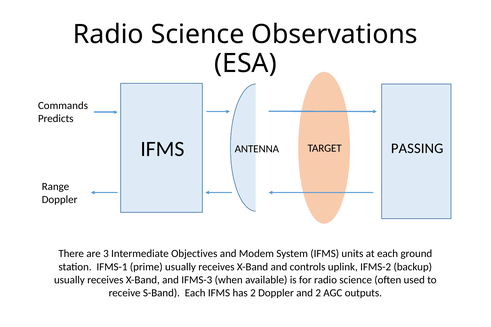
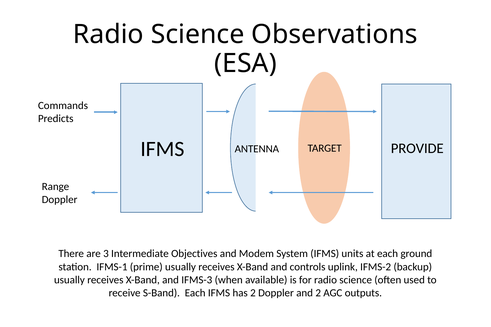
PASSING: PASSING -> PROVIDE
